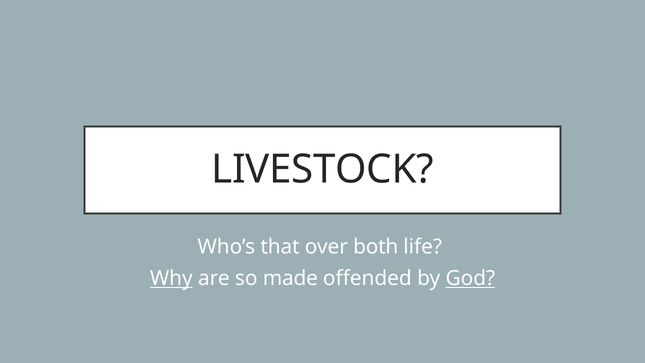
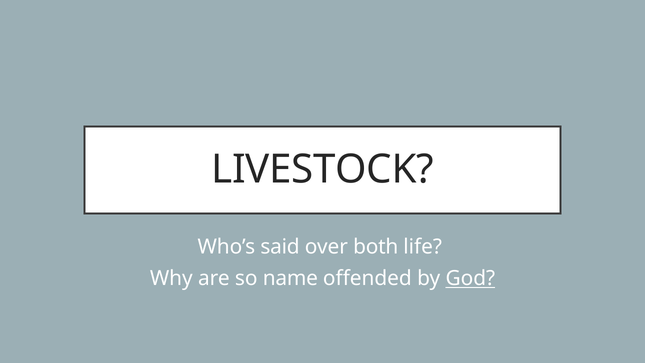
that: that -> said
Why underline: present -> none
made: made -> name
